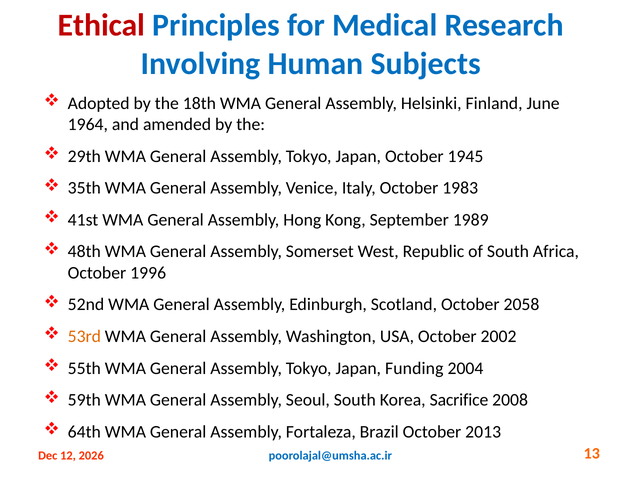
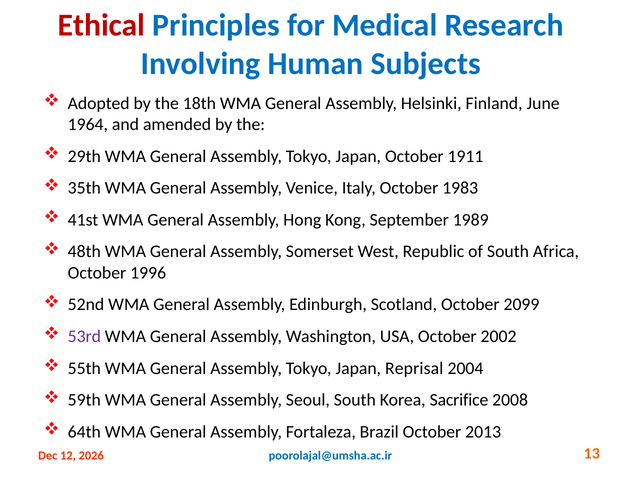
1945: 1945 -> 1911
2058: 2058 -> 2099
53rd colour: orange -> purple
Funding: Funding -> Reprisal
